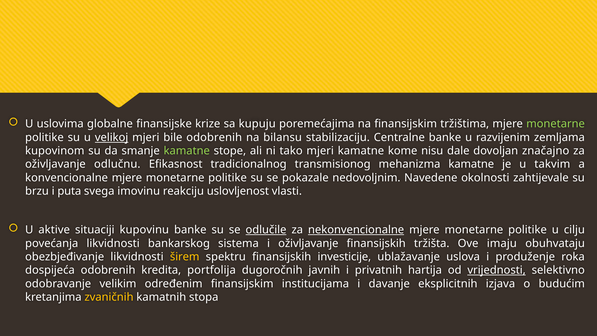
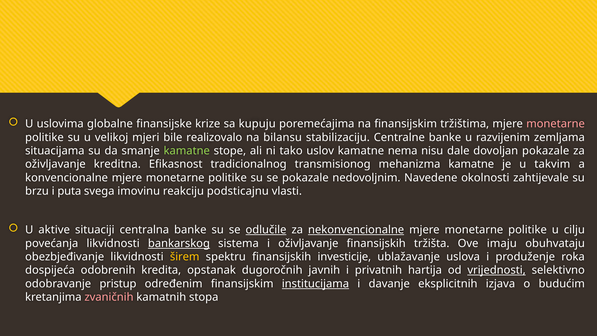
monetarne at (556, 124) colour: light green -> pink
velikoj underline: present -> none
bile odobrenih: odobrenih -> realizovalo
kupovinom: kupovinom -> situacijama
tako mjeri: mjeri -> uslov
kome: kome -> nema
dovoljan značajno: značajno -> pokazale
odlučnu: odlučnu -> kreditna
uslovljenost: uslovljenost -> podsticajnu
kupovinu: kupovinu -> centralna
bankarskog underline: none -> present
portfolija: portfolija -> opstanak
velikim: velikim -> pristup
institucijama underline: none -> present
zvaničnih colour: yellow -> pink
